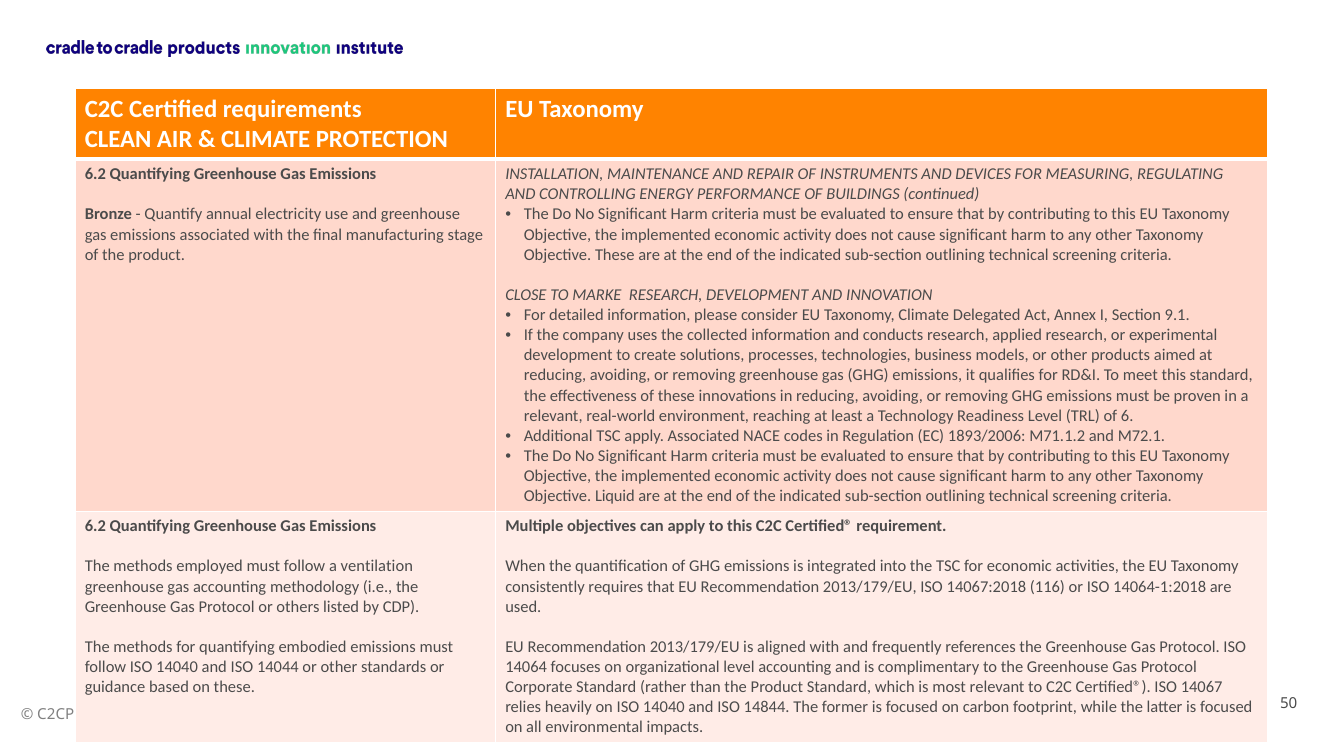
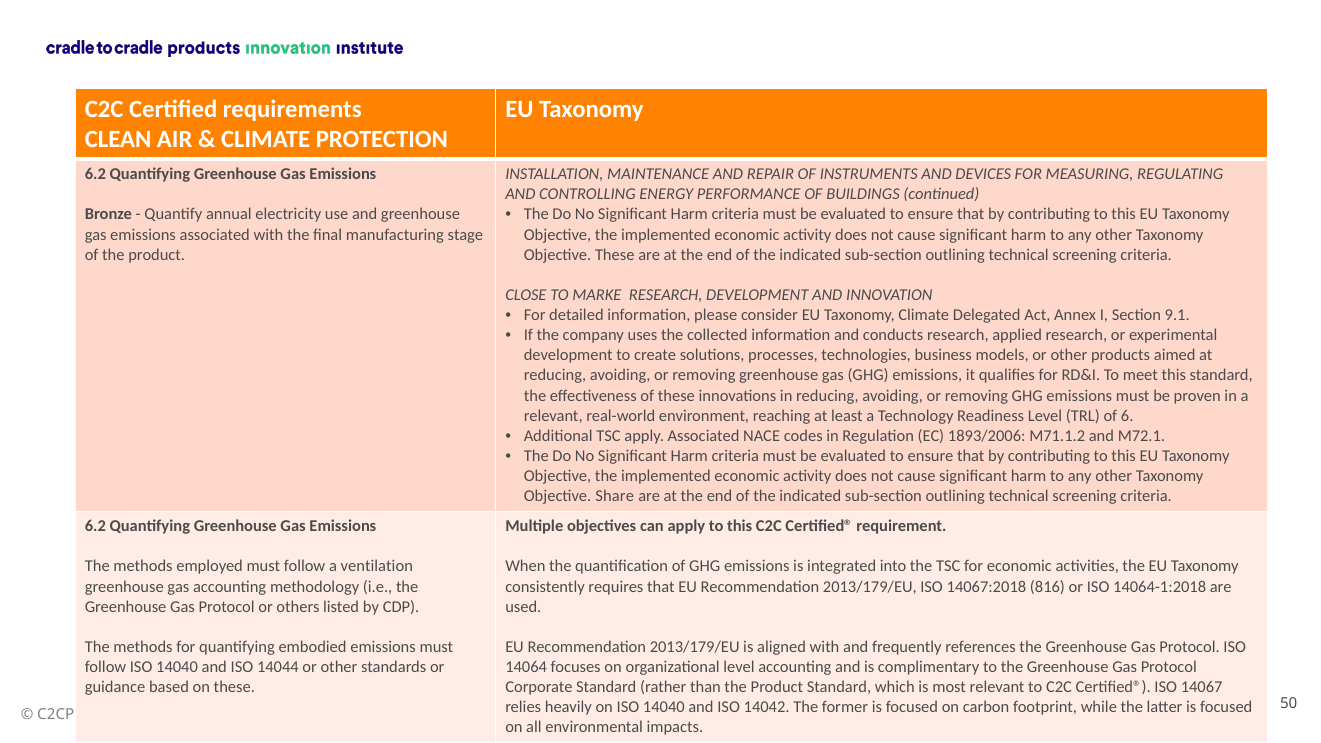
Liquid: Liquid -> Share
116: 116 -> 816
14844: 14844 -> 14042
